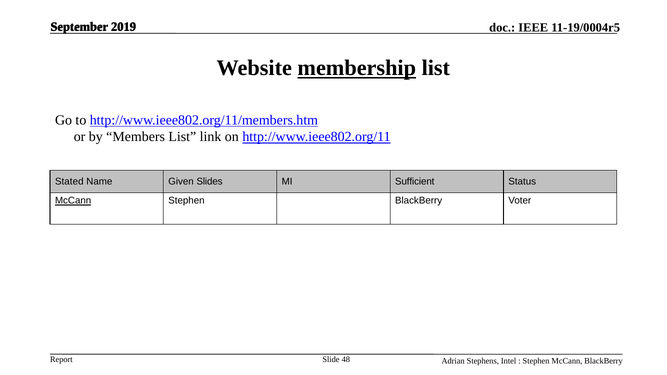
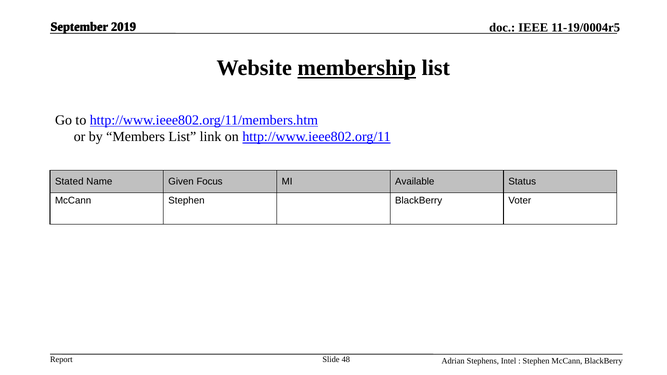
Slides: Slides -> Focus
Sufficient: Sufficient -> Available
McCann at (73, 201) underline: present -> none
